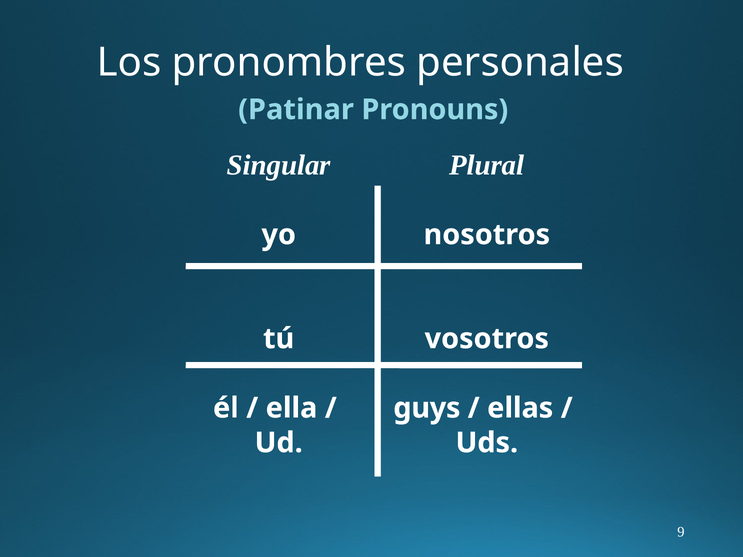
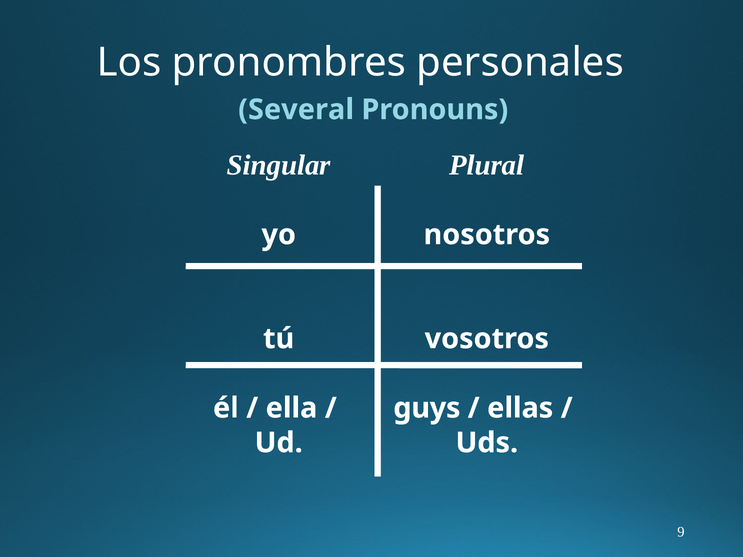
Patinar: Patinar -> Several
